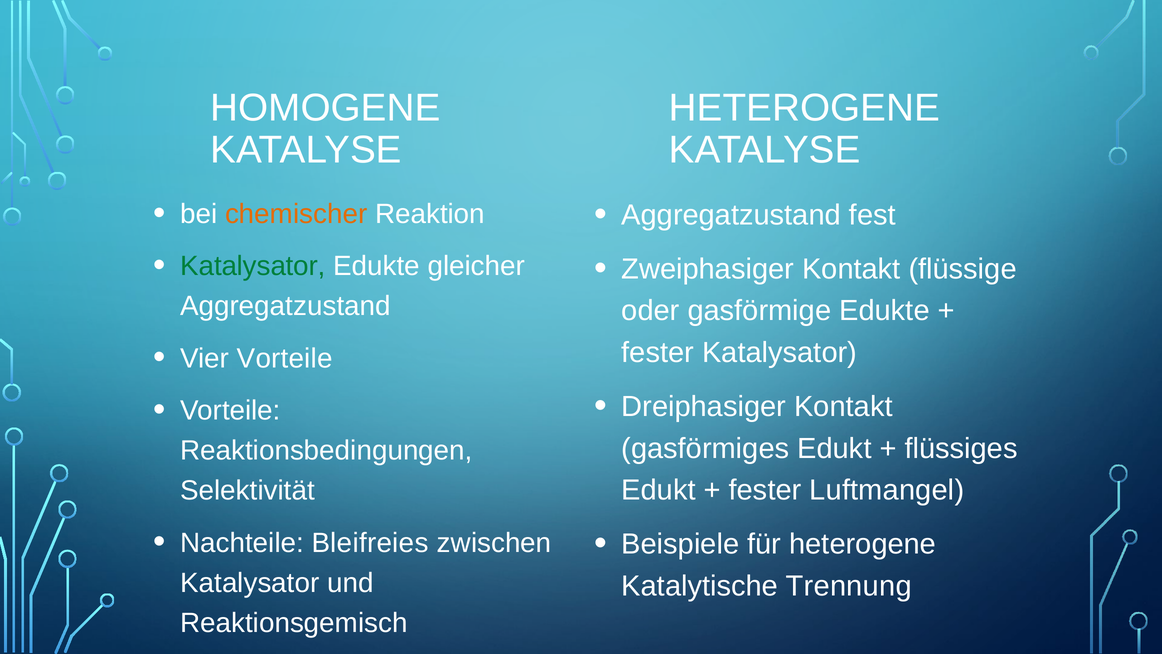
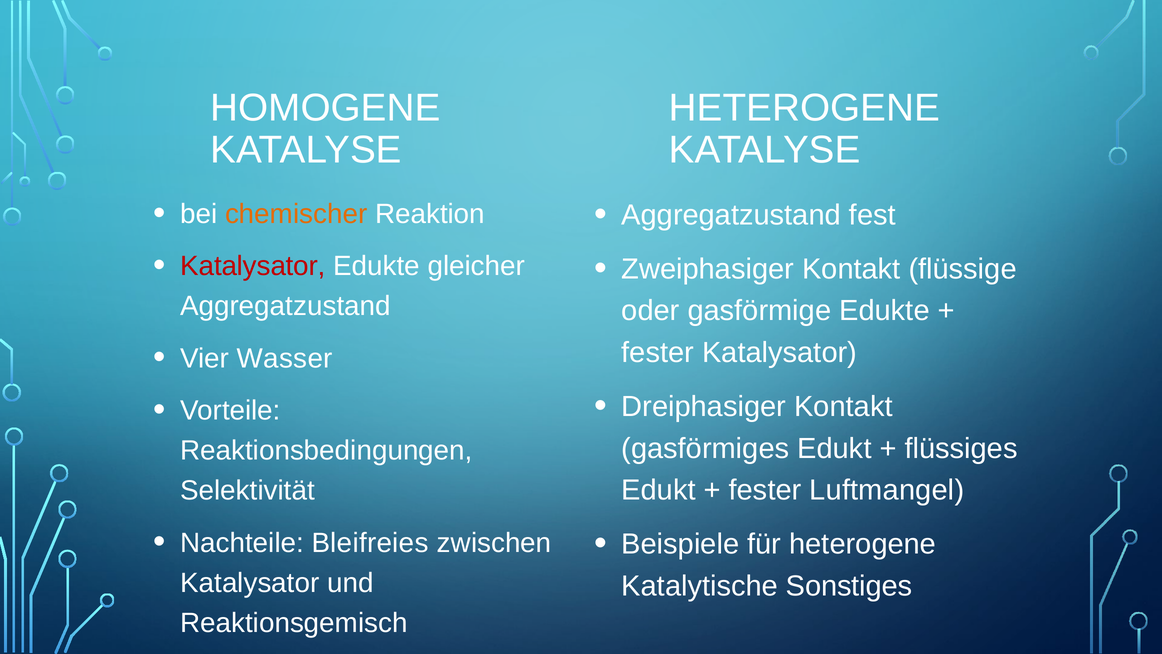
Katalysator at (253, 266) colour: green -> red
Vier Vorteile: Vorteile -> Wasser
Trennung: Trennung -> Sonstiges
